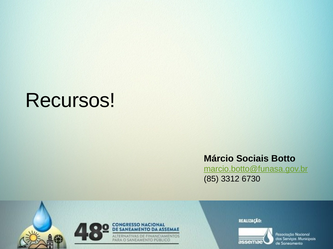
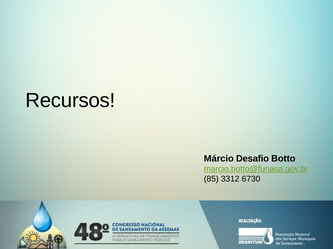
Sociais: Sociais -> Desafio
